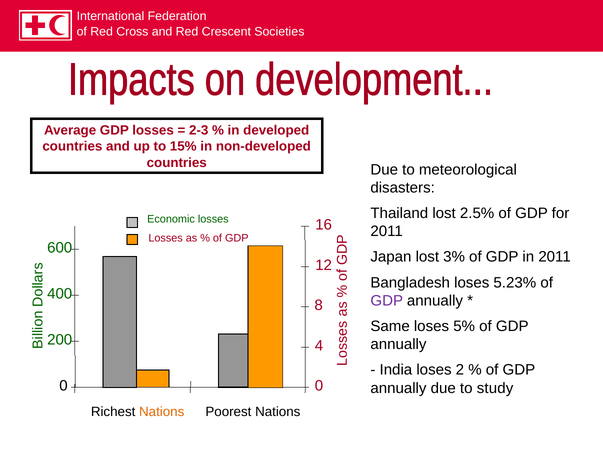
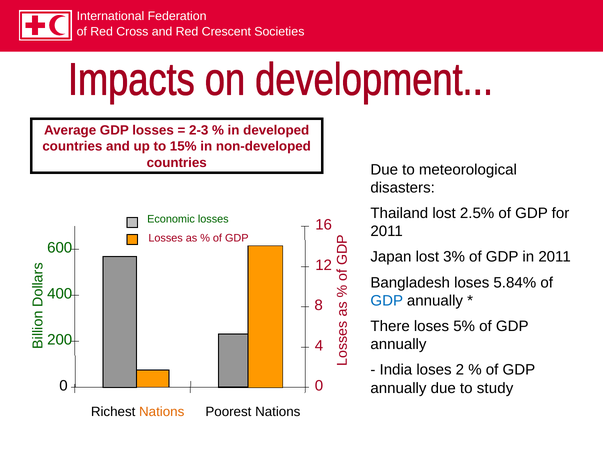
5.23%: 5.23% -> 5.84%
GDP at (387, 301) colour: purple -> blue
Same: Same -> There
